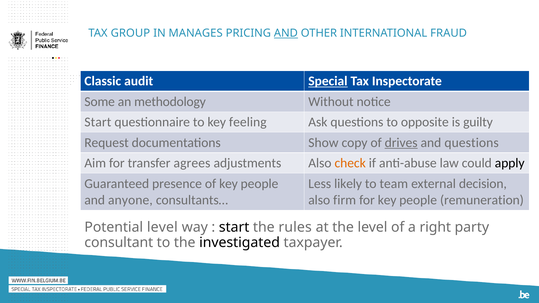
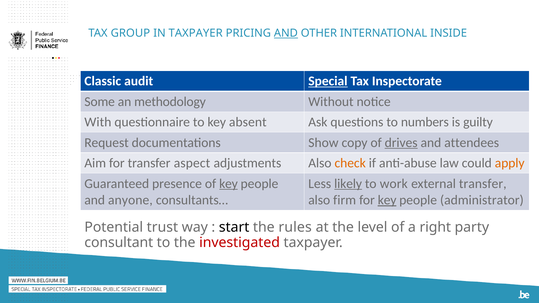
IN MANAGES: MANAGES -> TAXPAYER
FRAUD: FRAUD -> INSIDE
Start at (98, 122): Start -> With
feeling: feeling -> absent
opposite: opposite -> numbers
and questions: questions -> attendees
agrees: agrees -> aspect
apply colour: black -> orange
key at (228, 184) underline: none -> present
likely underline: none -> present
team: team -> work
external decision: decision -> transfer
key at (387, 200) underline: none -> present
remuneration: remuneration -> administrator
Potential level: level -> trust
investigated colour: black -> red
